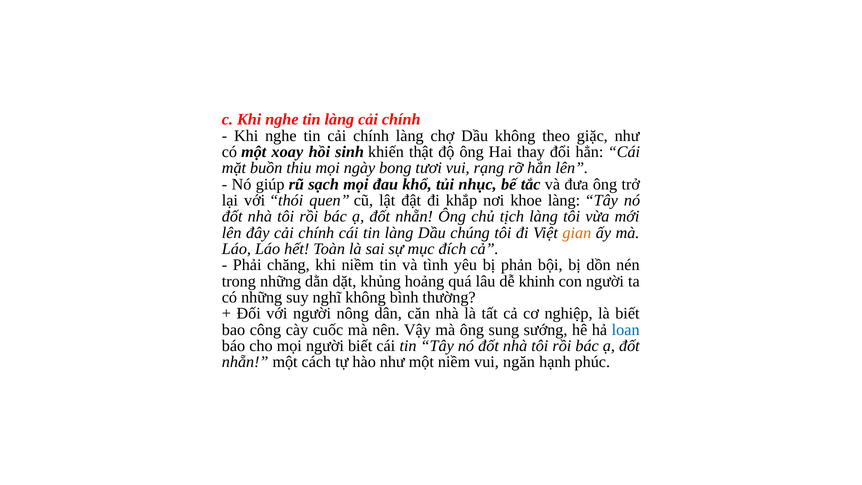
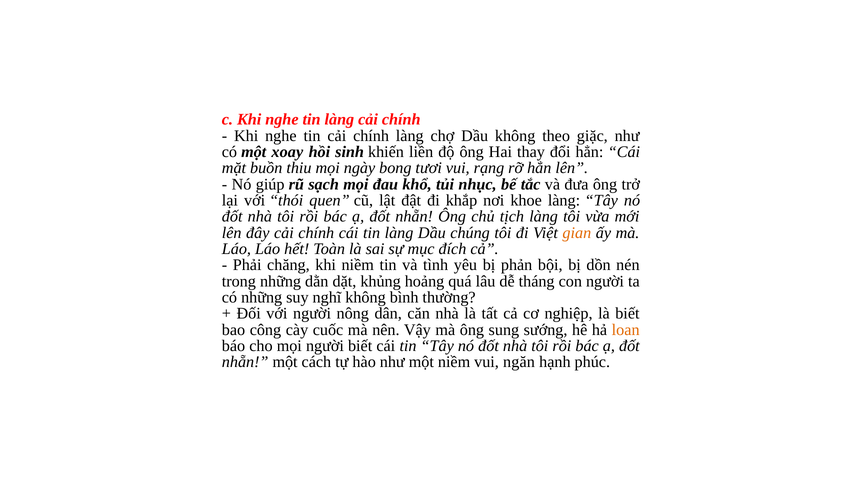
thật: thật -> liền
khinh: khinh -> tháng
loan colour: blue -> orange
